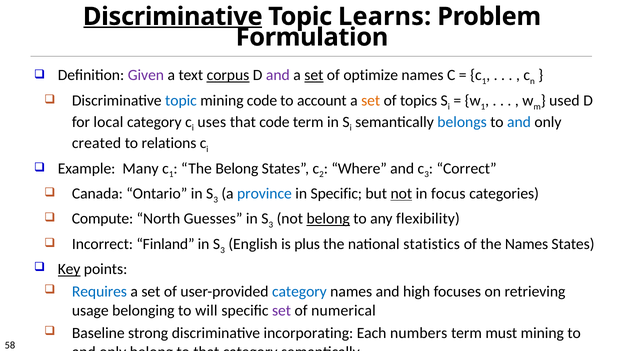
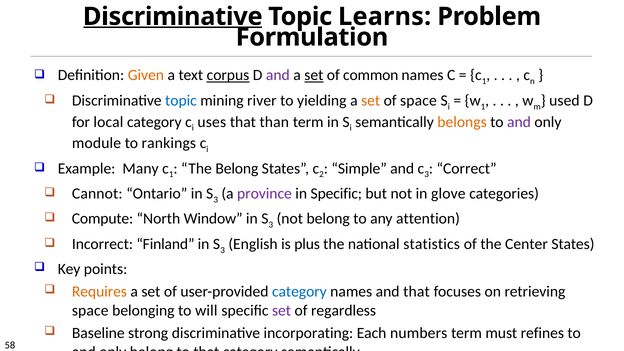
Given colour: purple -> orange
optimize: optimize -> common
mining code: code -> river
account: account -> yielding
of topics: topics -> space
that code: code -> than
belongs colour: blue -> orange
and at (519, 122) colour: blue -> purple
created: created -> module
relations: relations -> rankings
Where: Where -> Simple
Canada: Canada -> Cannot
province colour: blue -> purple
not at (401, 194) underline: present -> none
focus: focus -> glove
Guesses: Guesses -> Window
belong at (328, 219) underline: present -> none
flexibility: flexibility -> attention
the Names: Names -> Center
Key underline: present -> none
Requires colour: blue -> orange
and high: high -> that
usage at (90, 311): usage -> space
numerical: numerical -> regardless
must mining: mining -> refines
